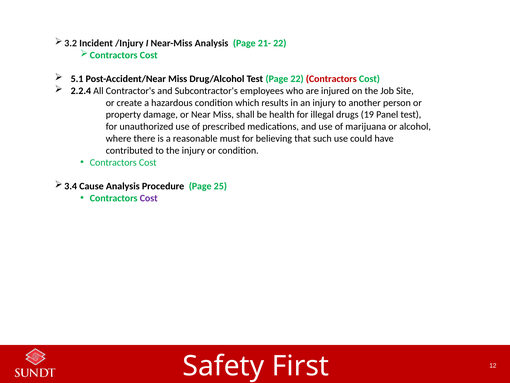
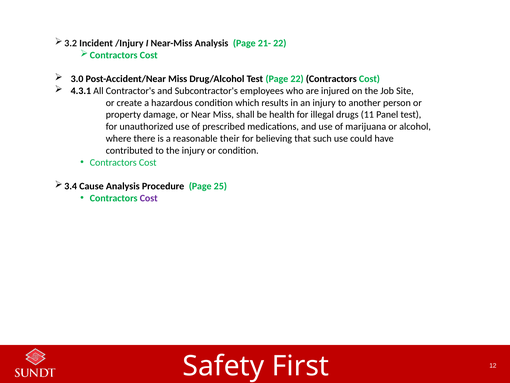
5.1: 5.1 -> 3.0
Contractors at (331, 79) colour: red -> black
2.2.4: 2.2.4 -> 4.3.1
19: 19 -> 11
must: must -> their
